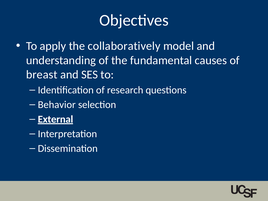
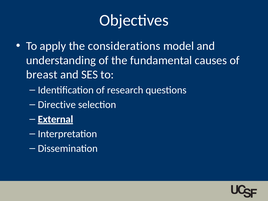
collaboratively: collaboratively -> considerations
Behavior: Behavior -> Directive
